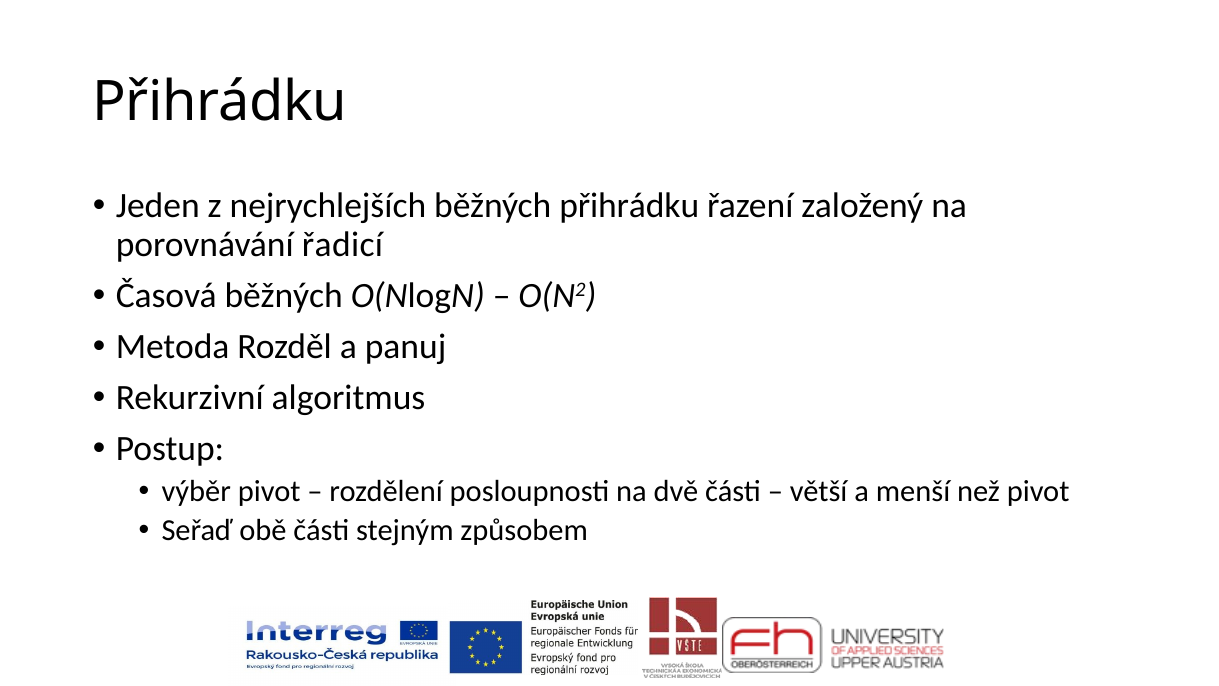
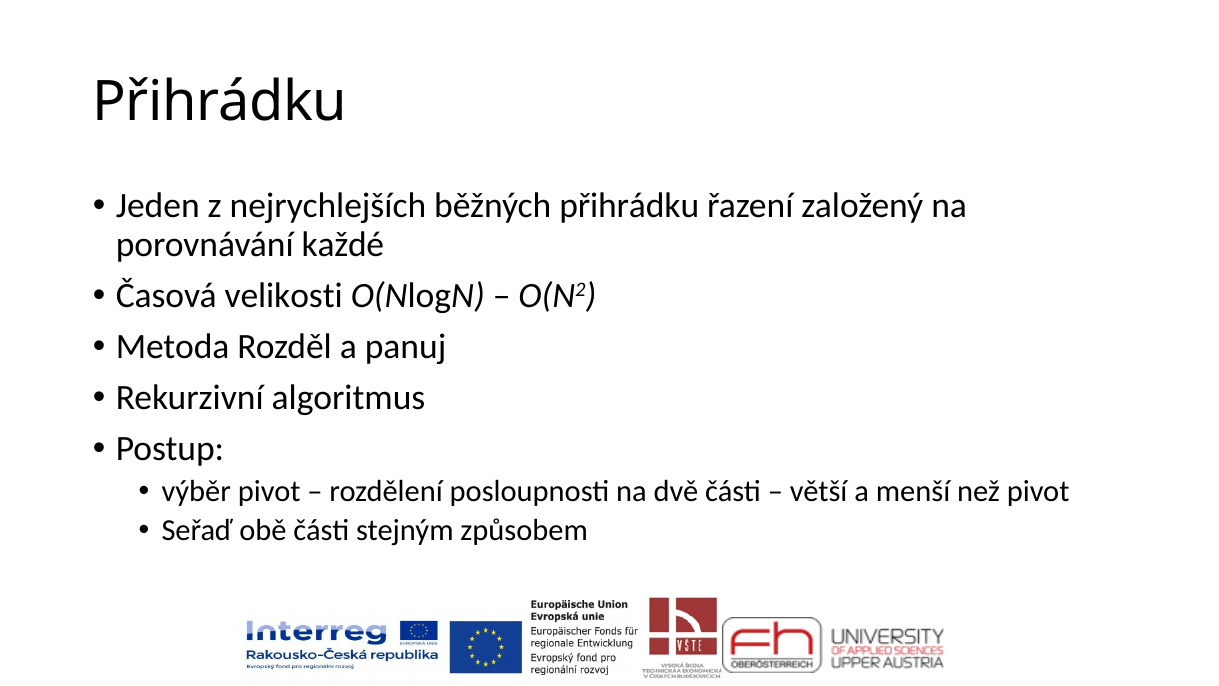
řadicí: řadicí -> každé
Časová běžných: běžných -> velikosti
